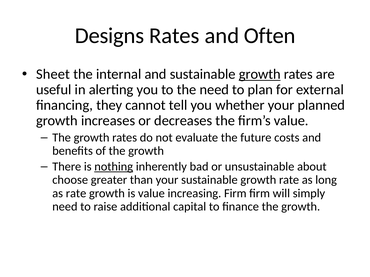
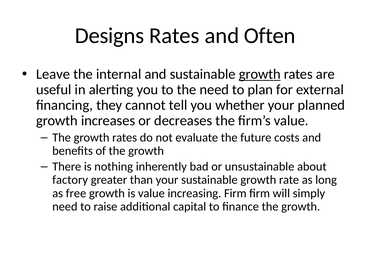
Sheet: Sheet -> Leave
nothing underline: present -> none
choose: choose -> factory
as rate: rate -> free
